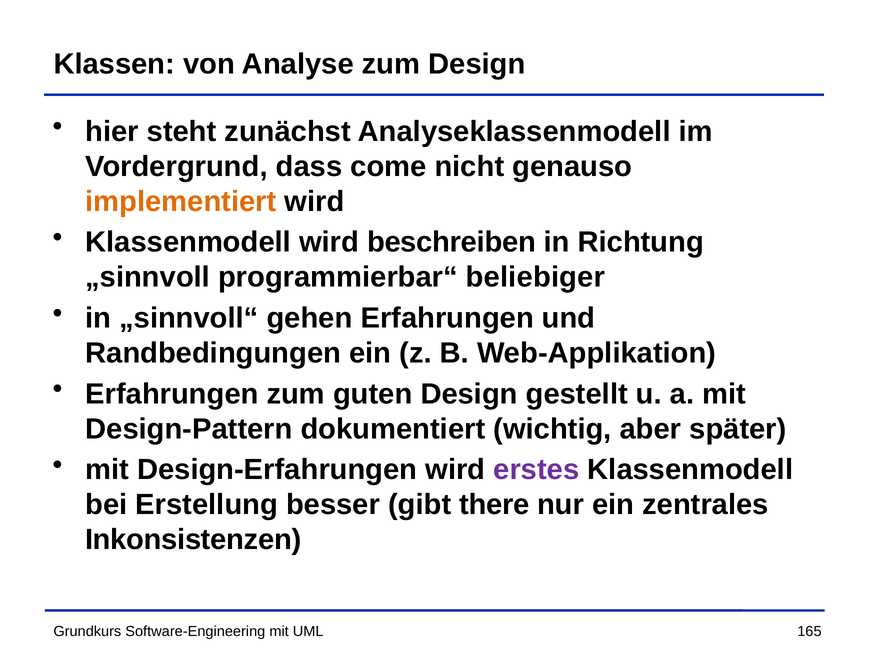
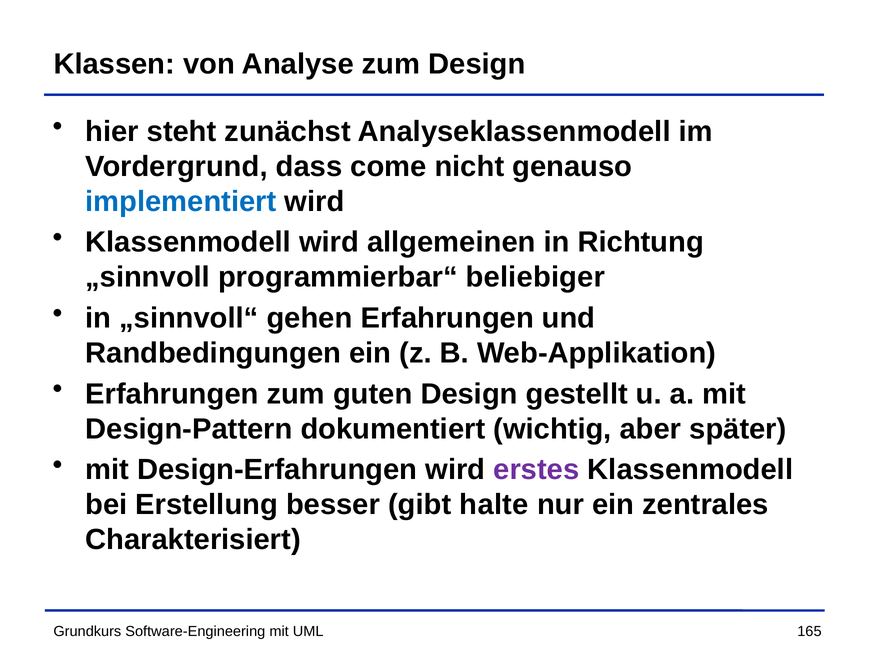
implementiert colour: orange -> blue
beschreiben: beschreiben -> allgemeinen
there: there -> halte
Inkonsistenzen: Inkonsistenzen -> Charakterisiert
